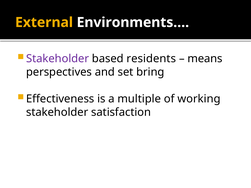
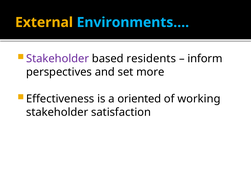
Environments… colour: white -> light blue
means: means -> inform
bring: bring -> more
multiple: multiple -> oriented
